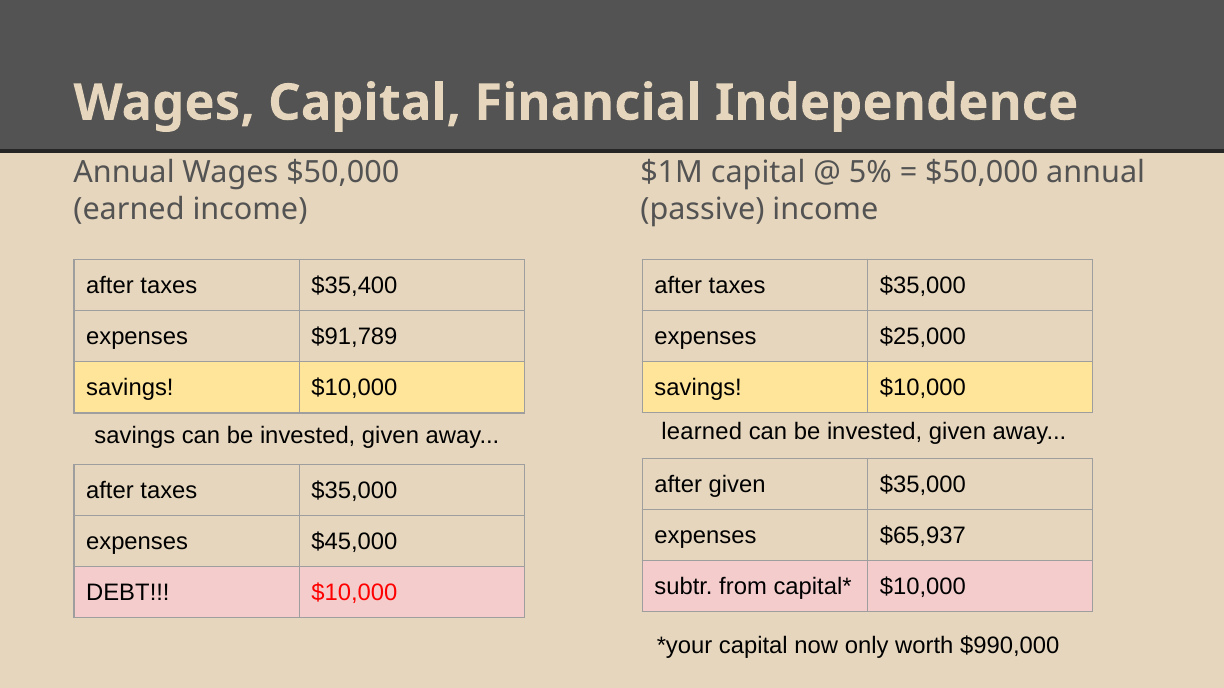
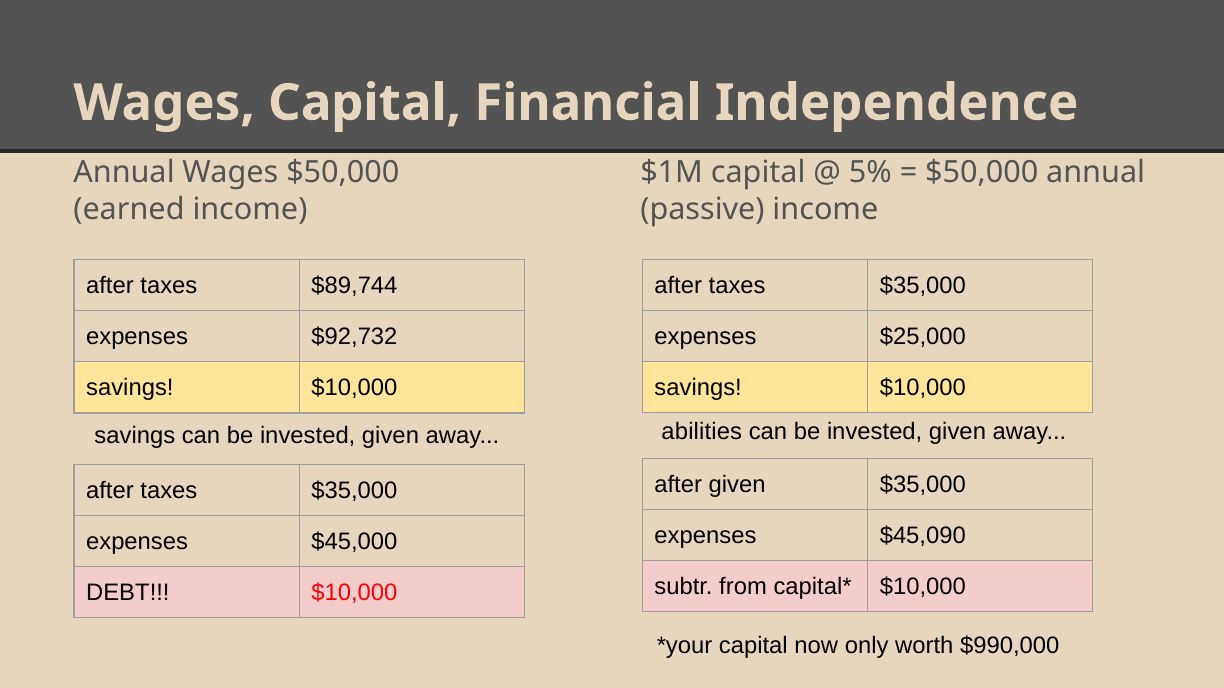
$35,400: $35,400 -> $89,744
$91,789: $91,789 -> $92,732
learned: learned -> abilities
$65,937: $65,937 -> $45,090
